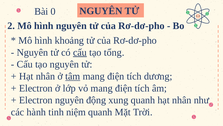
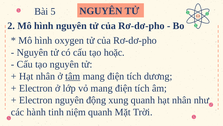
0: 0 -> 5
khoảng: khoảng -> oxygen
cấu at (80, 52) underline: present -> none
tổng: tổng -> hoặc
